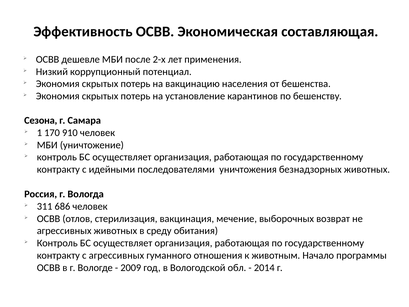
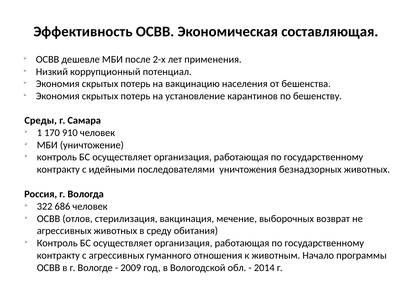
Сезона: Сезона -> Среды
311: 311 -> 322
